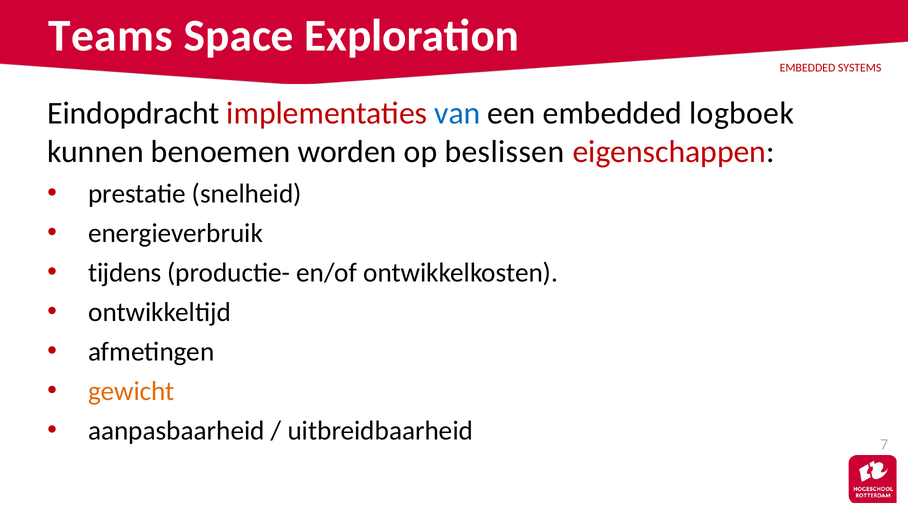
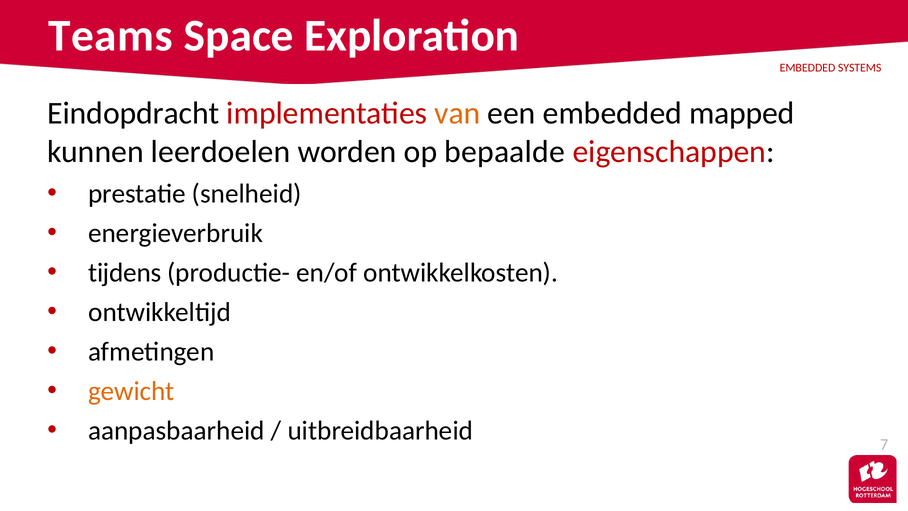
van colour: blue -> orange
logboek: logboek -> mapped
benoemen: benoemen -> leerdoelen
beslissen: beslissen -> bepaalde
